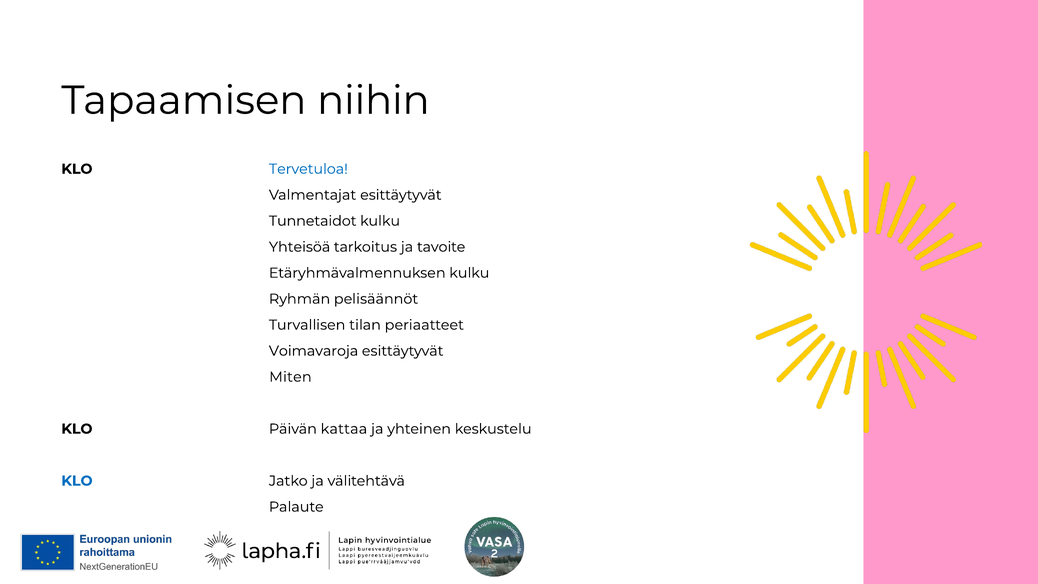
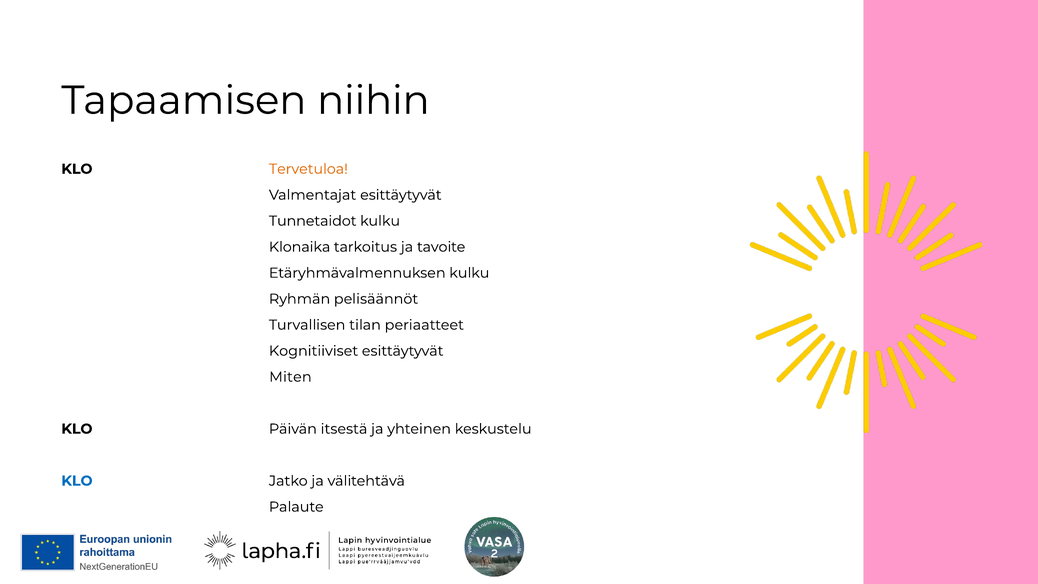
Tervetuloa colour: blue -> orange
Yhteisöä: Yhteisöä -> Klonaika
Voimavaroja: Voimavaroja -> Kognitiiviset
kattaa: kattaa -> itsestä
